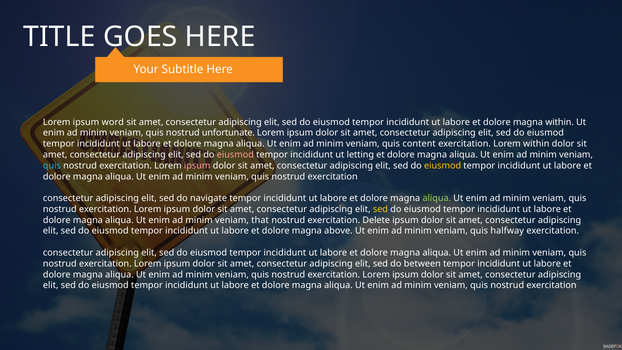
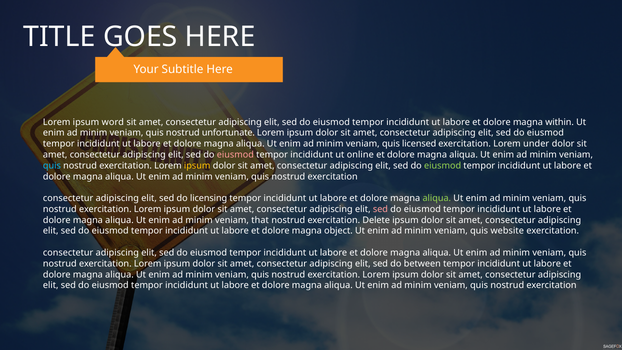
content: content -> licensed
Lorem within: within -> under
letting: letting -> online
ipsum at (197, 166) colour: pink -> yellow
eiusmod at (443, 166) colour: yellow -> light green
navigate: navigate -> licensing
sed at (380, 209) colour: yellow -> pink
above: above -> object
halfway: halfway -> website
